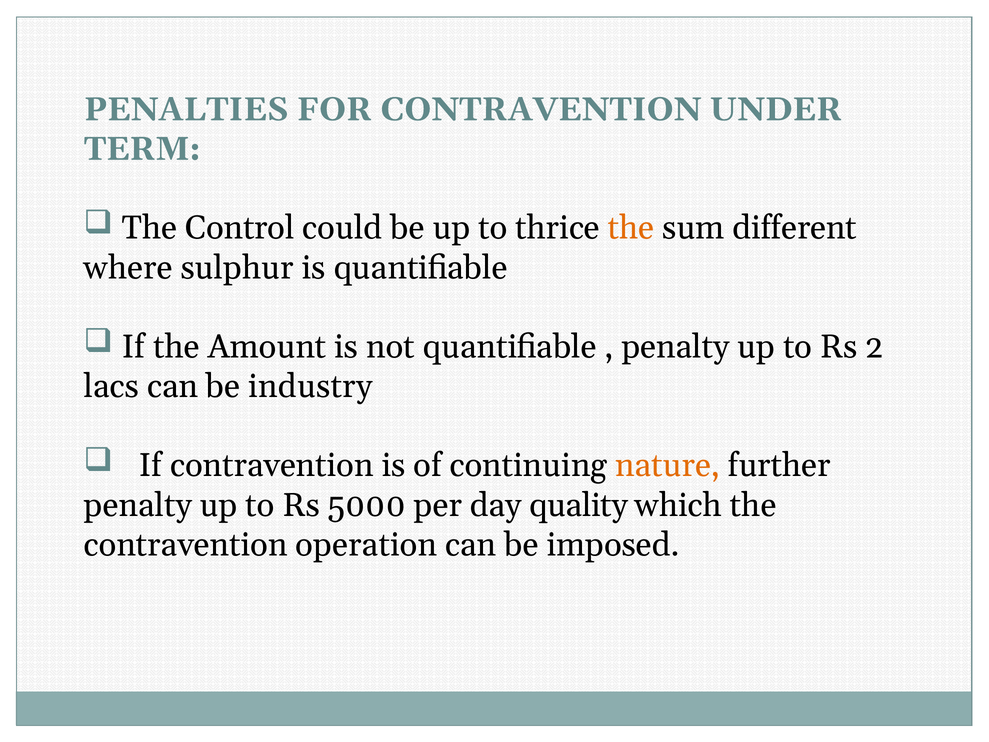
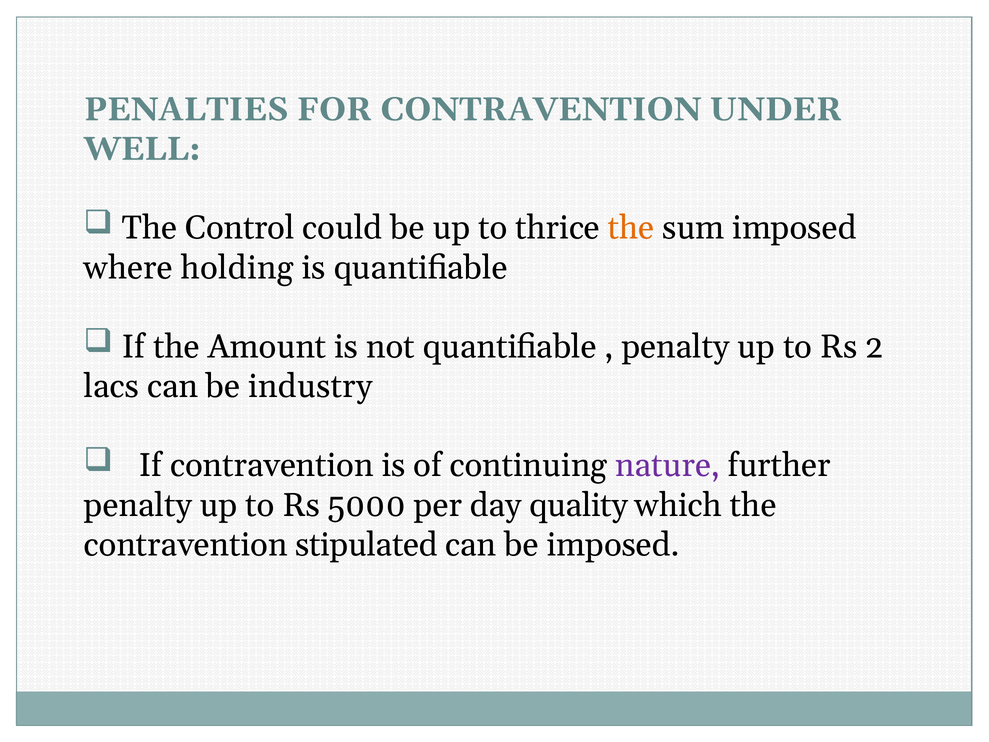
TERM: TERM -> WELL
sum different: different -> imposed
sulphur: sulphur -> holding
nature colour: orange -> purple
operation: operation -> stipulated
